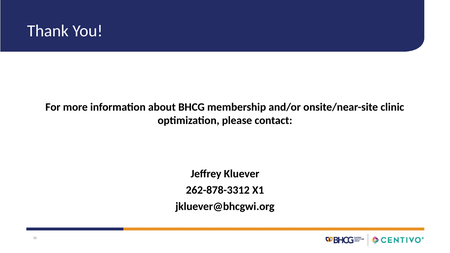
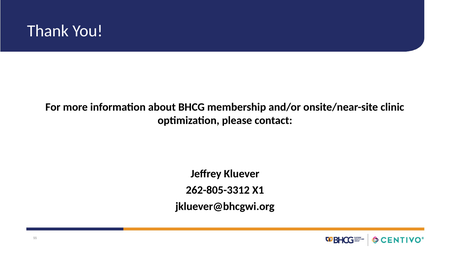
262-878-3312: 262-878-3312 -> 262-805-3312
